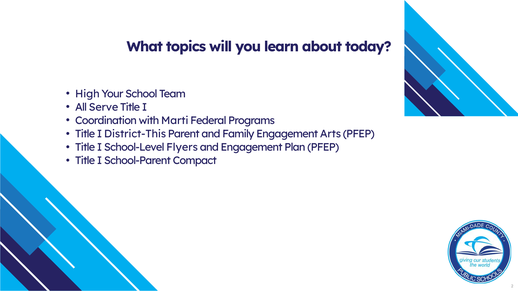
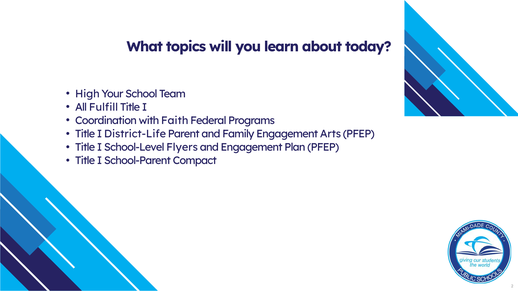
Serve: Serve -> Fulfill
Marti: Marti -> Faith
District-This: District-This -> District-Life
